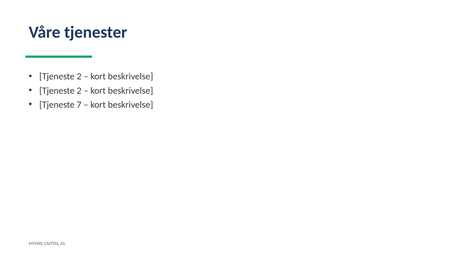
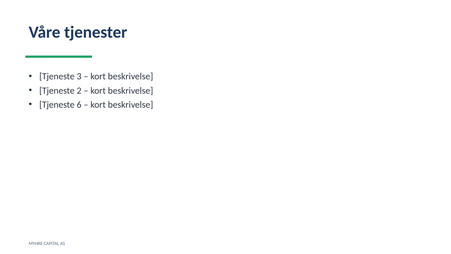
2 at (79, 76): 2 -> 3
7: 7 -> 6
